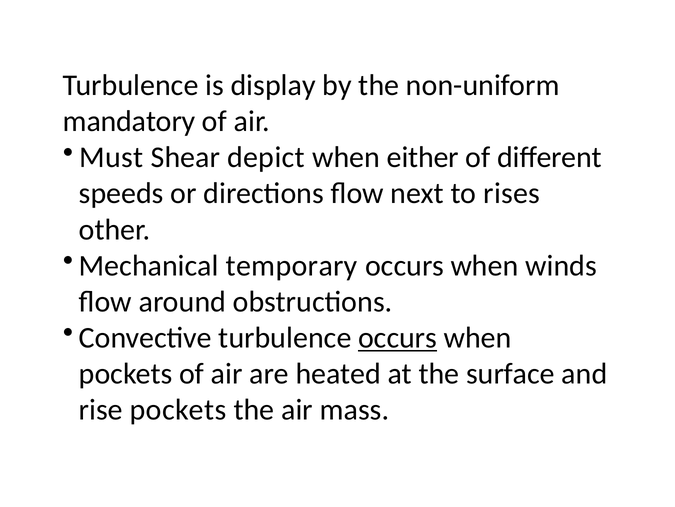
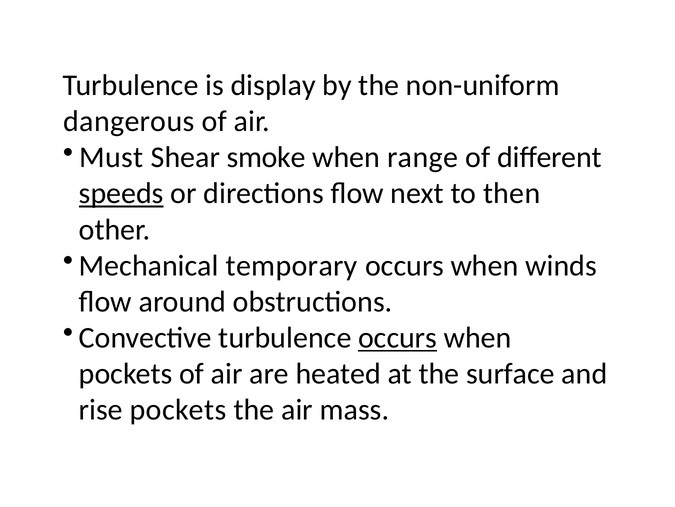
mandatory: mandatory -> dangerous
depict: depict -> smoke
either: either -> range
speeds underline: none -> present
rises: rises -> then
